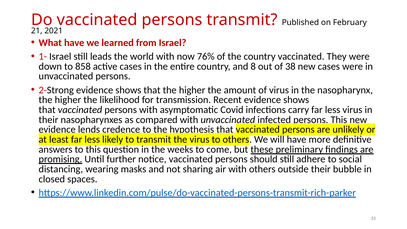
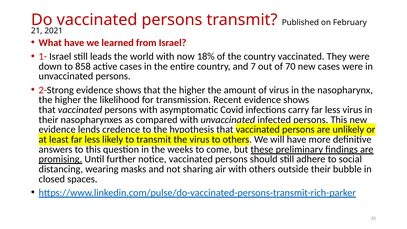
76%: 76% -> 18%
8: 8 -> 7
38: 38 -> 70
